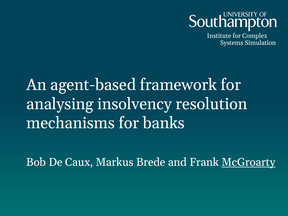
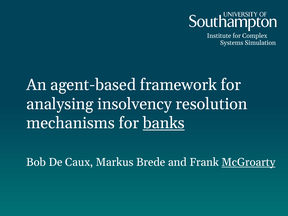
banks underline: none -> present
